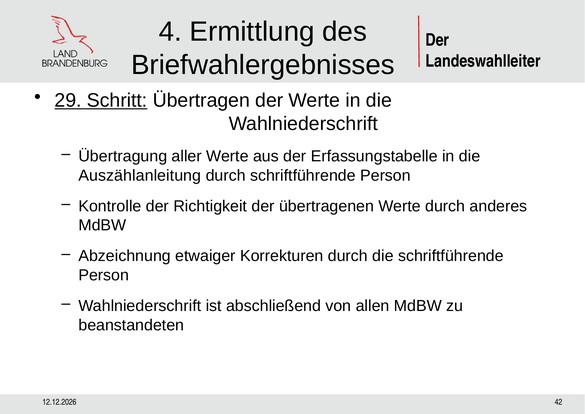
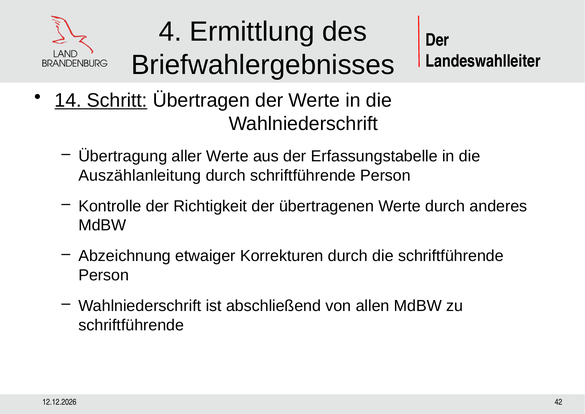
29: 29 -> 14
beanstandeten at (131, 325): beanstandeten -> schriftführende
